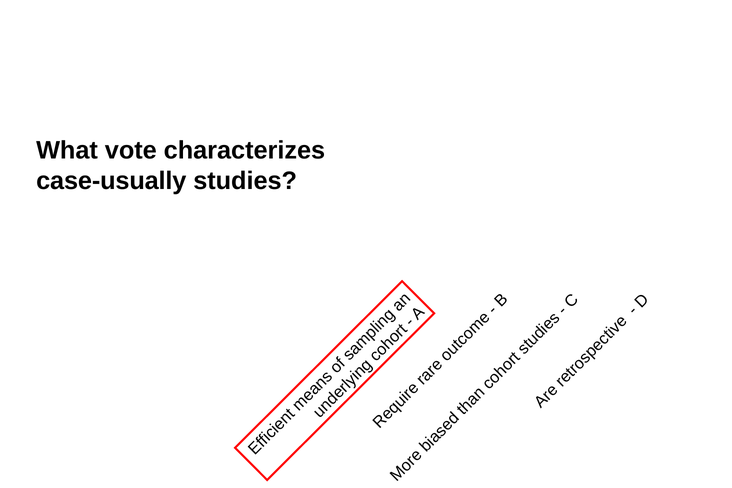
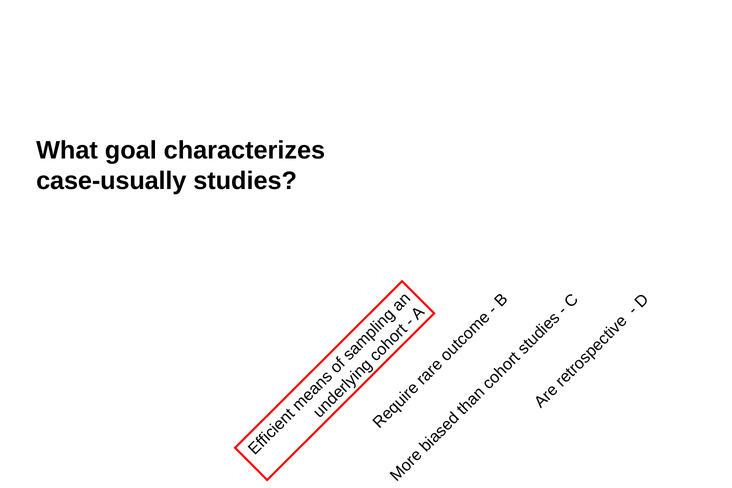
vote: vote -> goal
